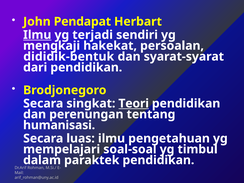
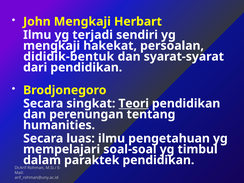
John Pendapat: Pendapat -> Mengkaji
Ilmu at (37, 35) underline: present -> none
humanisasi: humanisasi -> humanities
